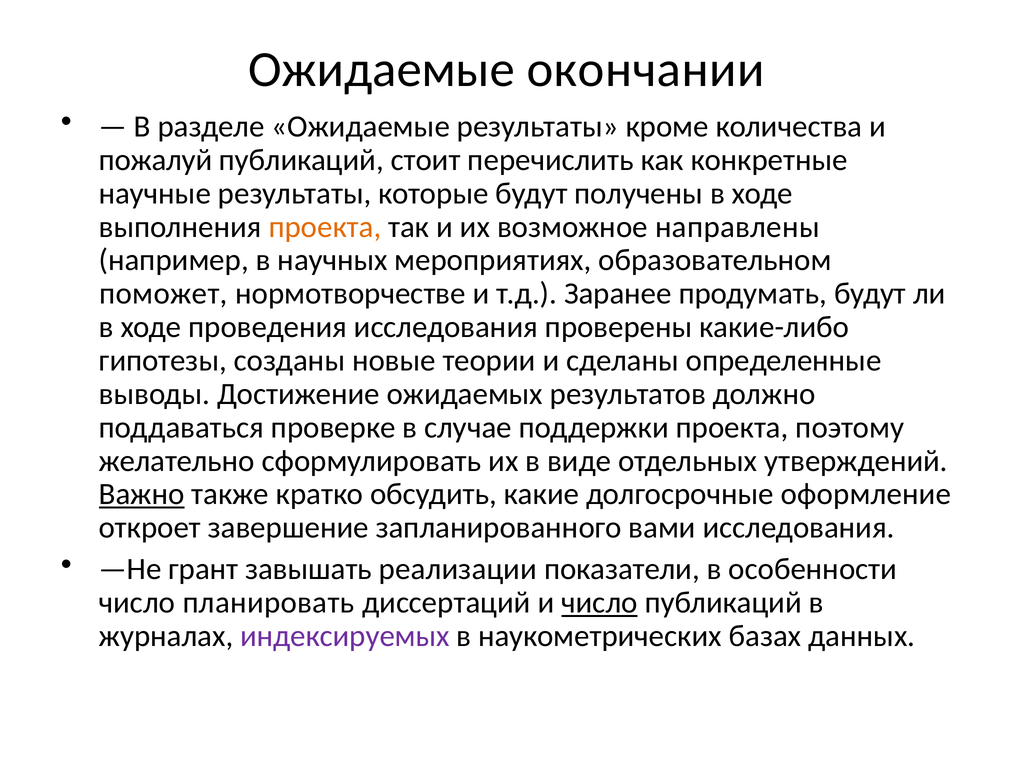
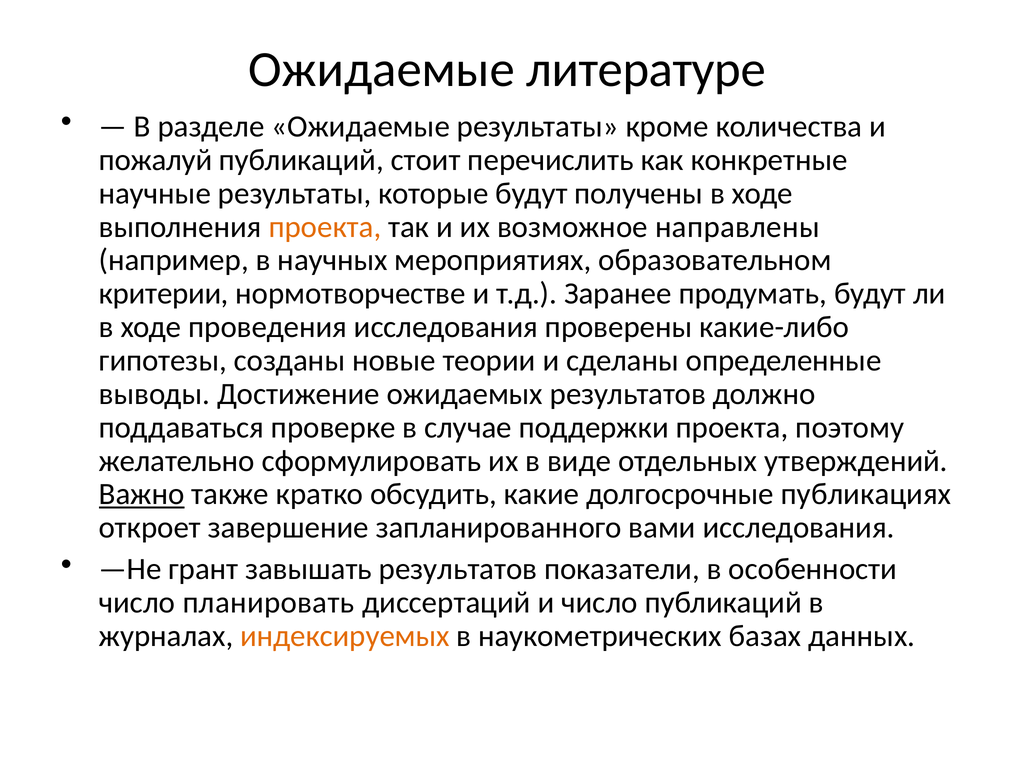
окончании: окончании -> литературе
поможет: поможет -> критерии
оформление: оформление -> публикациях
завышать реализации: реализации -> результатов
число at (599, 603) underline: present -> none
индексируемых colour: purple -> orange
